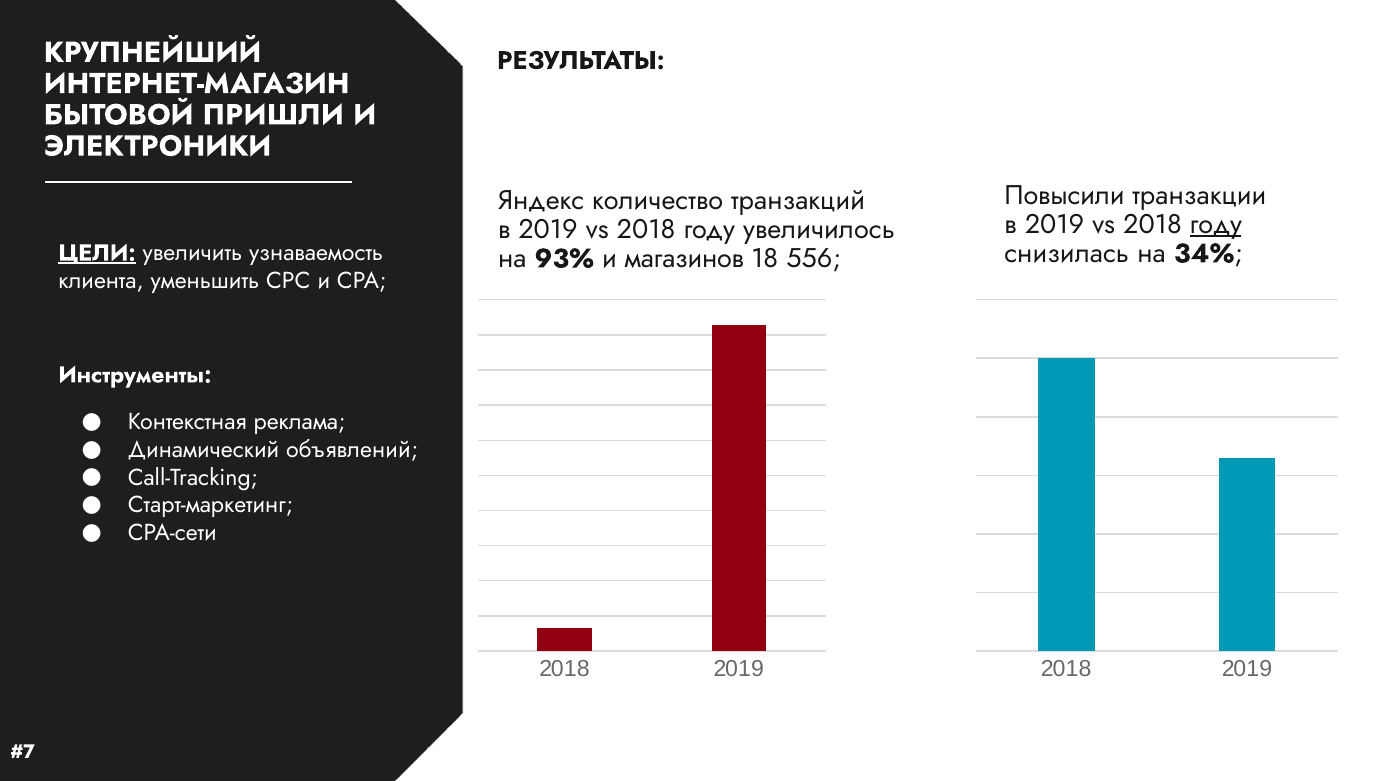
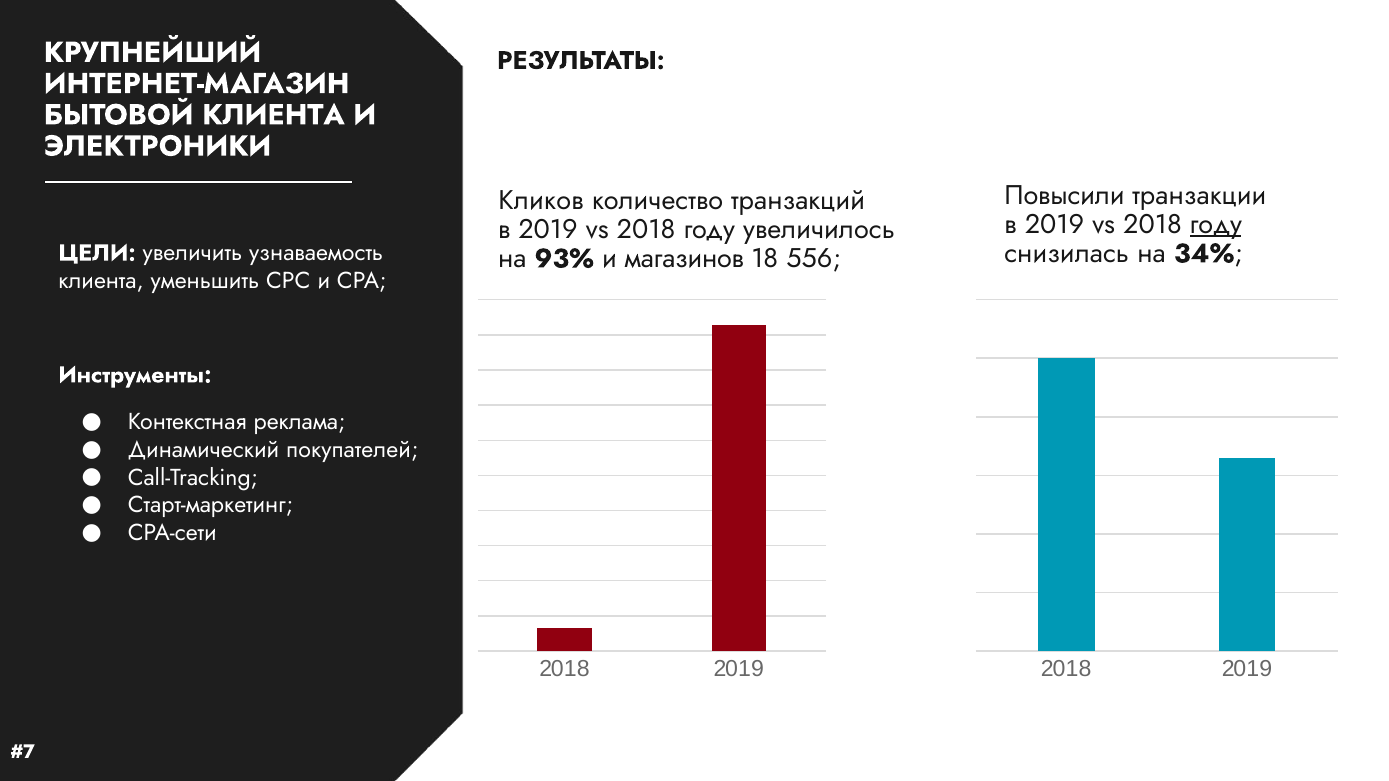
БЫТОВОЙ ПРИШЛИ: ПРИШЛИ -> КЛИЕНТА
Яндекс: Яндекс -> Кликов
ЦЕЛИ underline: present -> none
объявлений: объявлений -> покупателей
